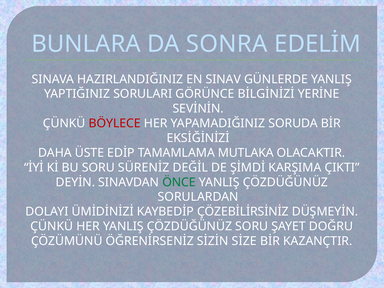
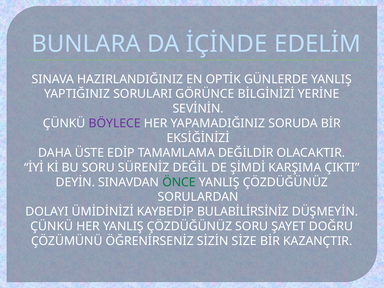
SONRA: SONRA -> İÇİNDE
SINAV: SINAV -> OPTİK
BÖYLECE colour: red -> purple
MUTLAKA: MUTLAKA -> DEĞİLDİR
ÇÖZEBİLİRSİNİZ: ÇÖZEBİLİRSİNİZ -> BULABİLİRSİNİZ
